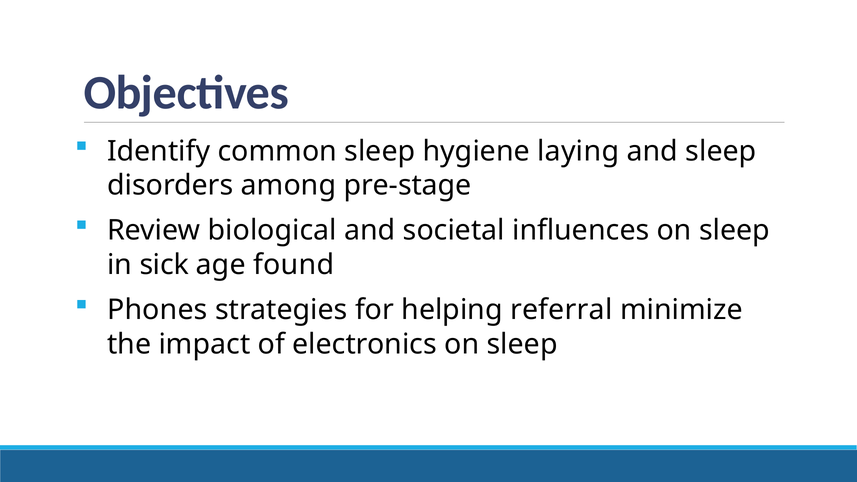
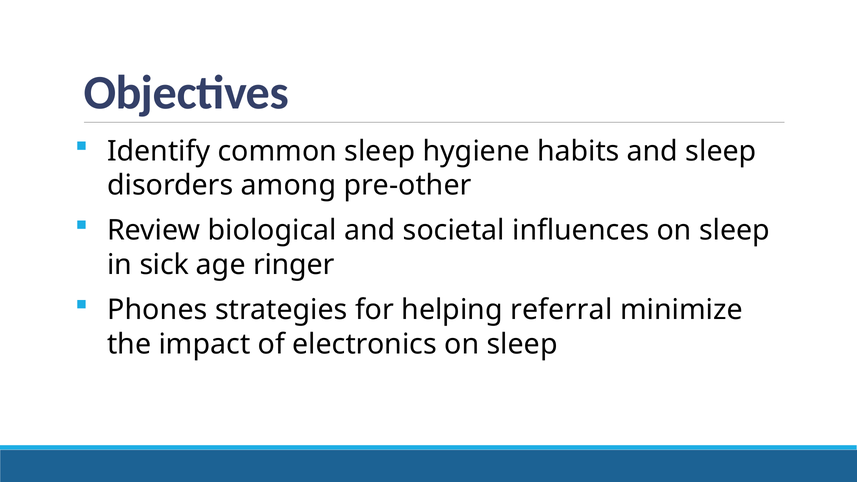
laying: laying -> habits
pre-stage: pre-stage -> pre-other
found: found -> ringer
